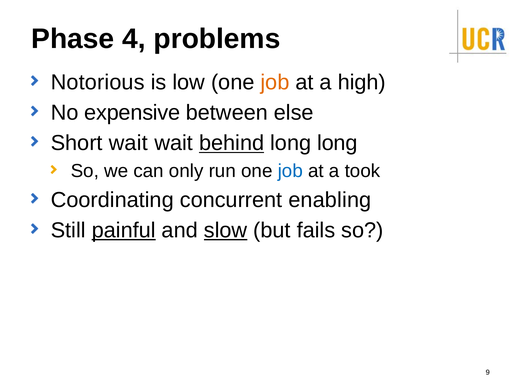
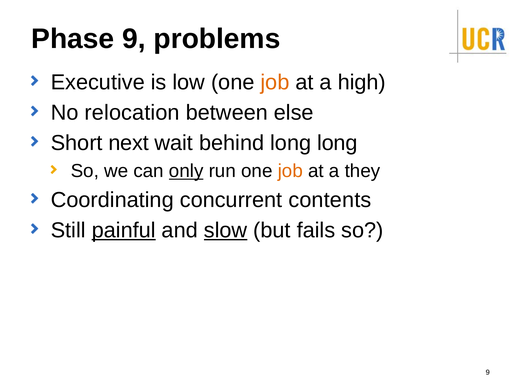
Phase 4: 4 -> 9
Notorious: Notorious -> Executive
expensive: expensive -> relocation
Short wait: wait -> next
behind underline: present -> none
only underline: none -> present
job at (290, 171) colour: blue -> orange
took: took -> they
enabling: enabling -> contents
